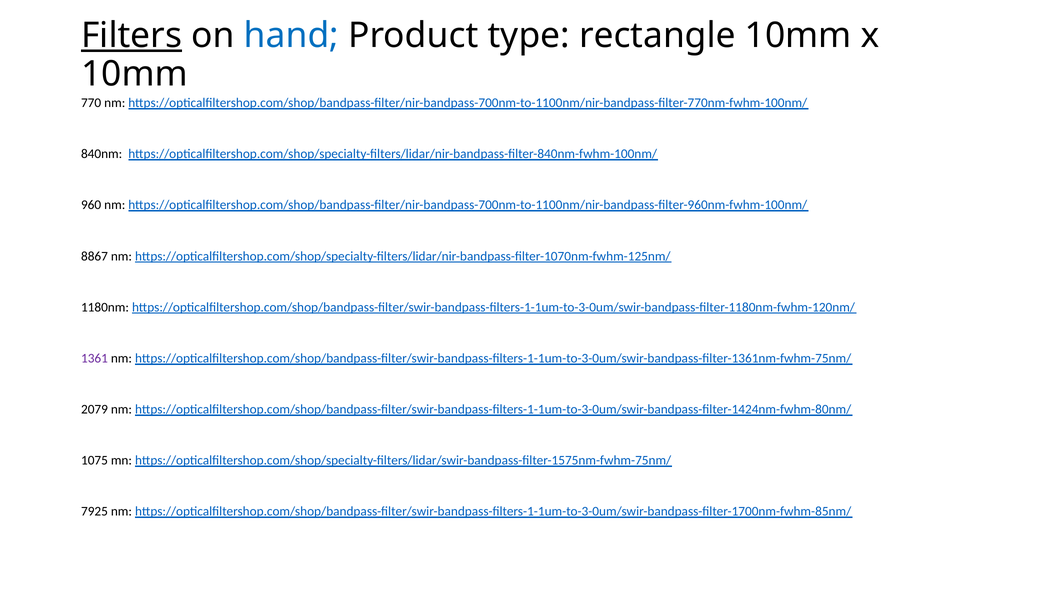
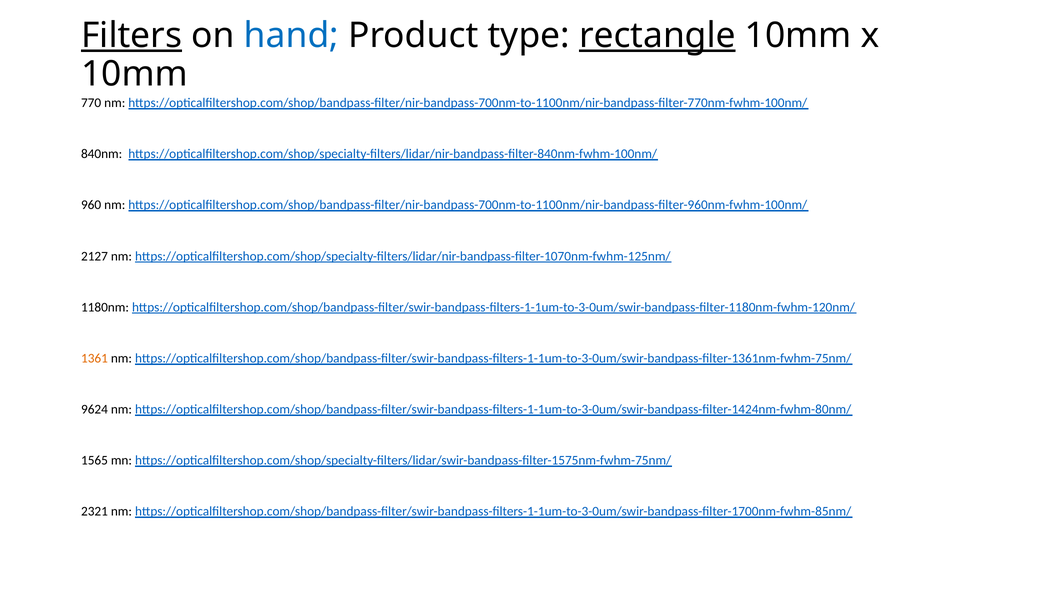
rectangle underline: none -> present
8867: 8867 -> 2127
1361 colour: purple -> orange
2079: 2079 -> 9624
1075: 1075 -> 1565
7925: 7925 -> 2321
